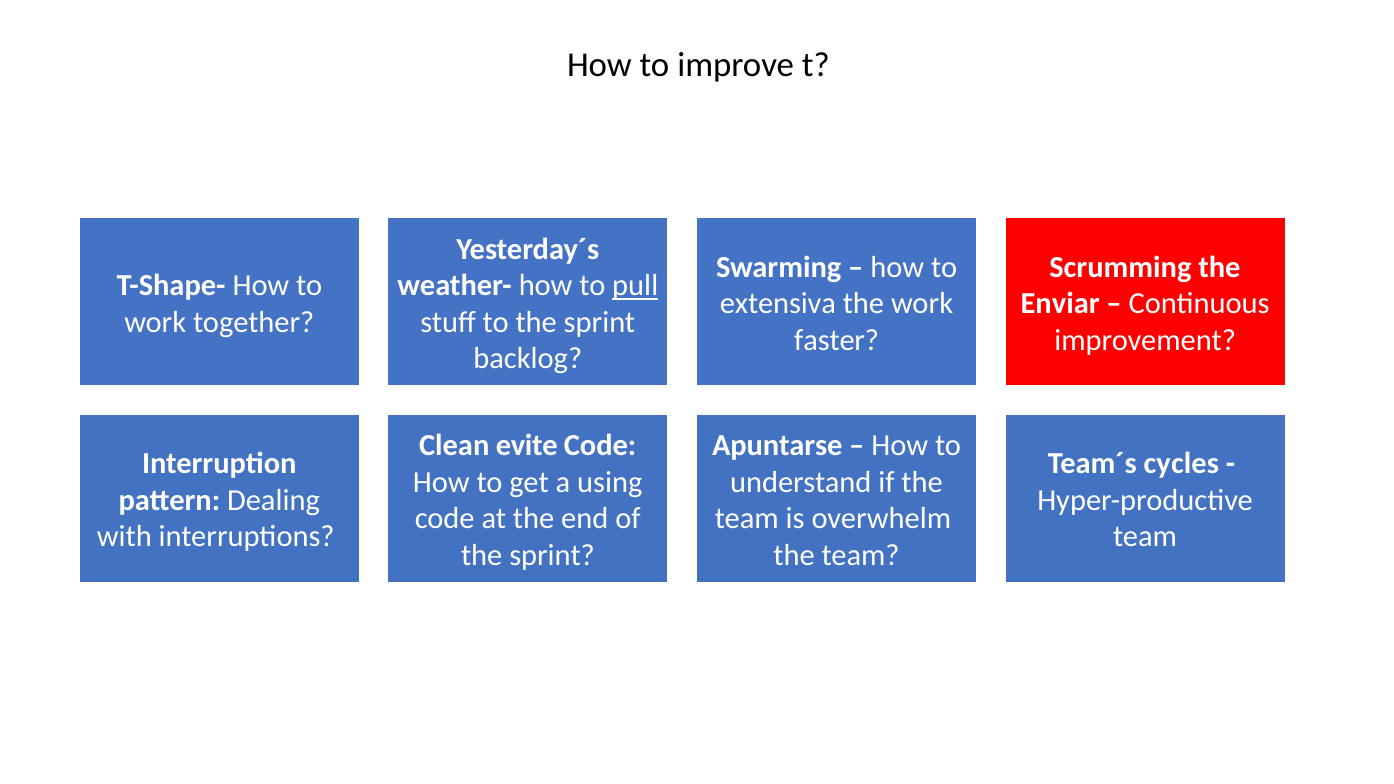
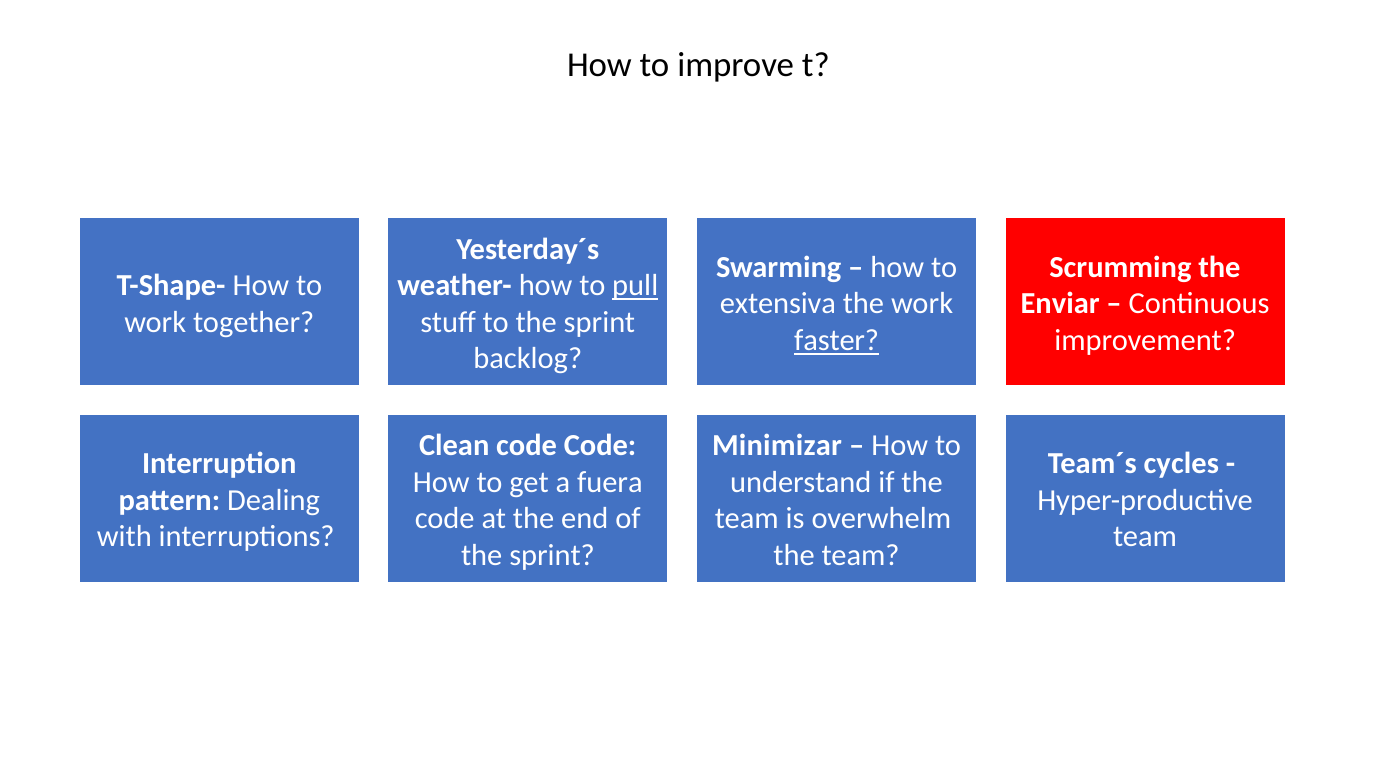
faster underline: none -> present
Clean evite: evite -> code
Apuntarse: Apuntarse -> Minimizar
using: using -> fuera
